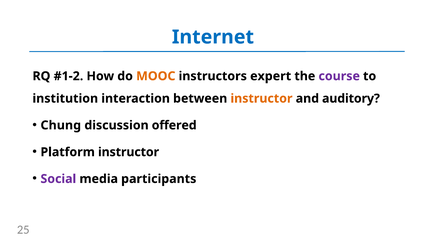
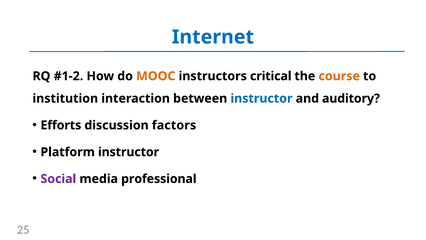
expert: expert -> critical
course colour: purple -> orange
instructor at (261, 98) colour: orange -> blue
Chung: Chung -> Efforts
offered: offered -> factors
participants: participants -> professional
